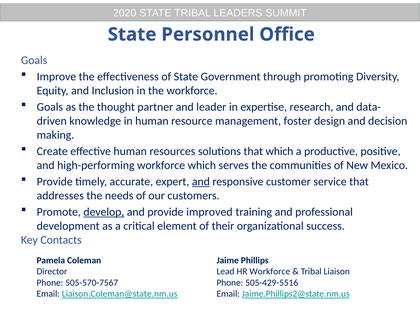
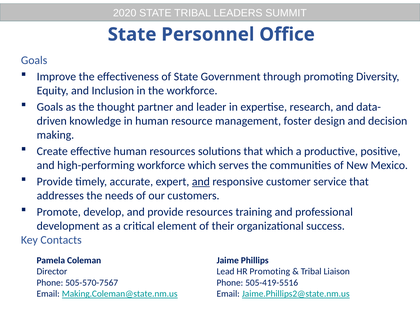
develop underline: present -> none
provide improved: improved -> resources
HR Workforce: Workforce -> Promoting
505-429-5516: 505-429-5516 -> 505-419-5516
Liaison.Coleman@state.nm.us: Liaison.Coleman@state.nm.us -> Making.Coleman@state.nm.us
